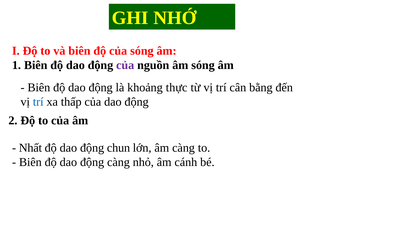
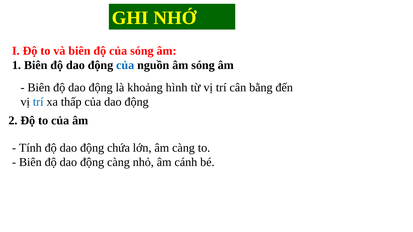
của at (125, 65) colour: purple -> blue
thực: thực -> hình
Nhất at (30, 148): Nhất -> Tính
chun: chun -> chứa
